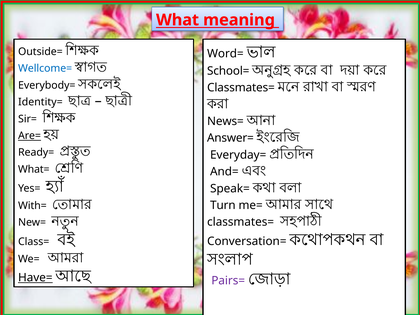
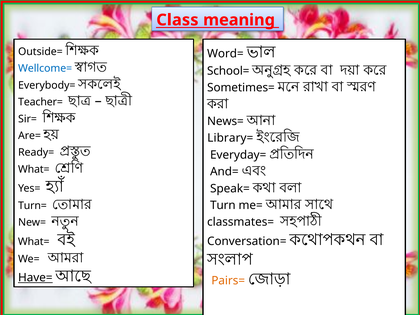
What: What -> Class
Classmates= at (241, 88): Classmates= -> Sometimes=
Identity=: Identity= -> Teacher=
Are= underline: present -> none
Answer=: Answer= -> Library=
With=: With= -> Turn=
Class= at (34, 242): Class= -> What=
Pairs= colour: purple -> orange
